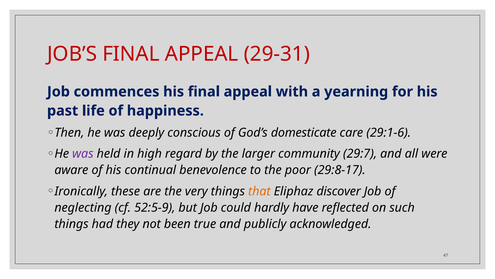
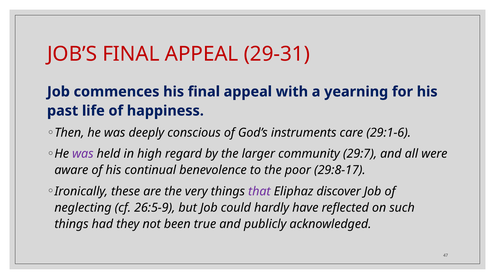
domesticate: domesticate -> instruments
that colour: orange -> purple
52:5-9: 52:5-9 -> 26:5-9
